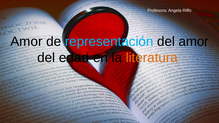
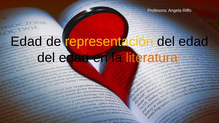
Amor at (26, 42): Amor -> Edad
representación colour: light blue -> yellow
amor at (194, 42): amor -> edad
